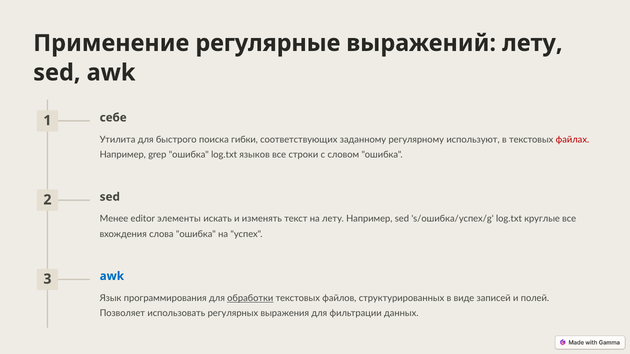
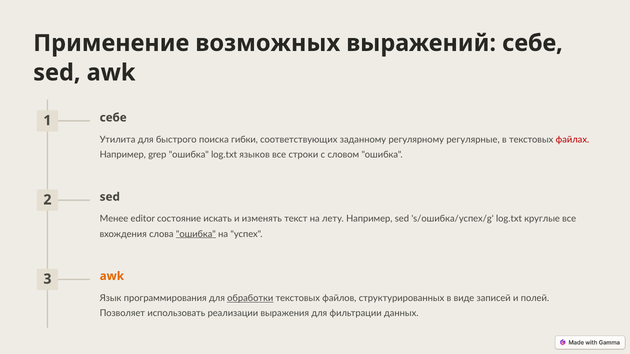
регулярные: регулярные -> возможных
выражений лету: лету -> себе
используют: используют -> регулярные
элементы: элементы -> состояние
ошибка at (196, 234) underline: none -> present
awk at (112, 276) colour: blue -> orange
регулярных: регулярных -> реализации
